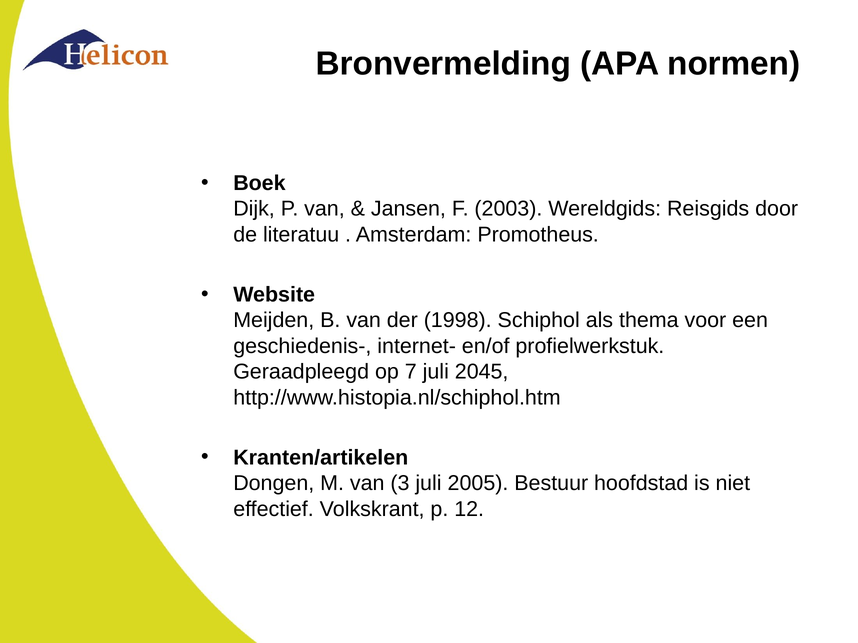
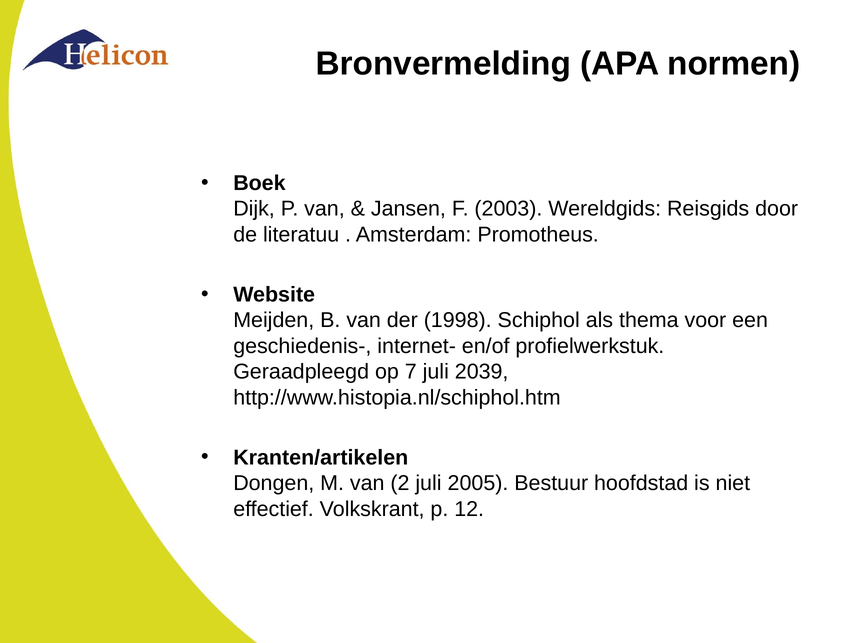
2045: 2045 -> 2039
3: 3 -> 2
